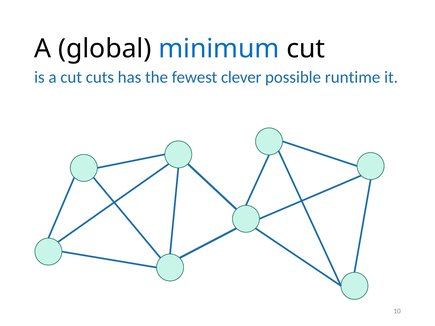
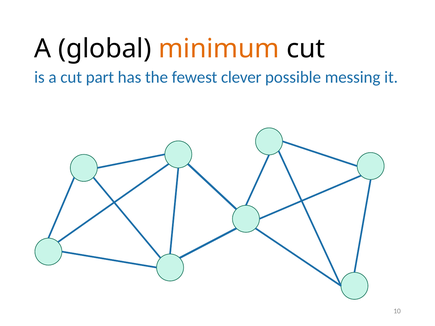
minimum colour: blue -> orange
cuts: cuts -> part
runtime: runtime -> messing
